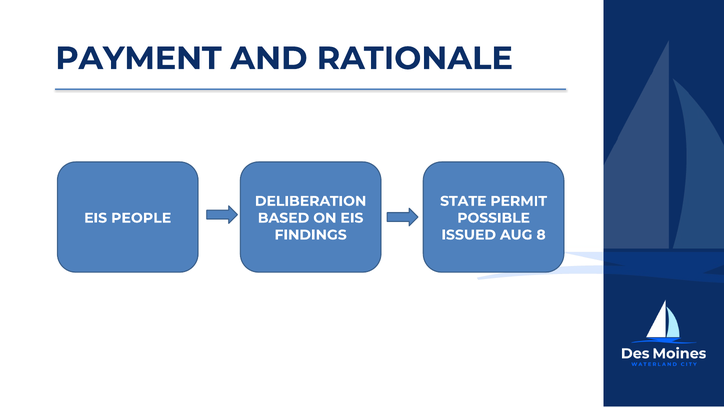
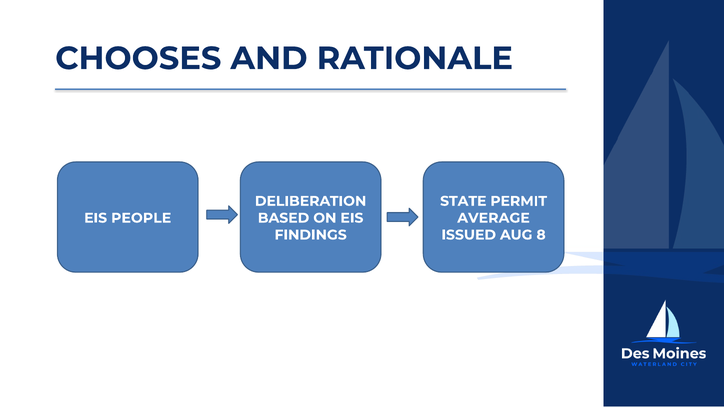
PAYMENT: PAYMENT -> CHOOSES
POSSIBLE: POSSIBLE -> AVERAGE
